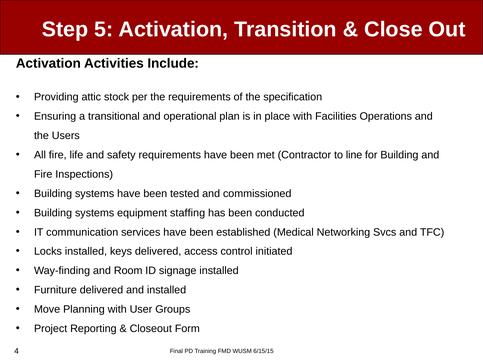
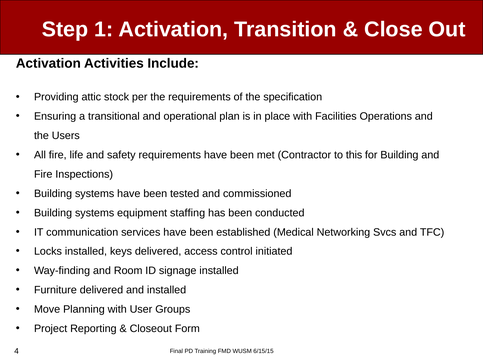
5: 5 -> 1
line: line -> this
